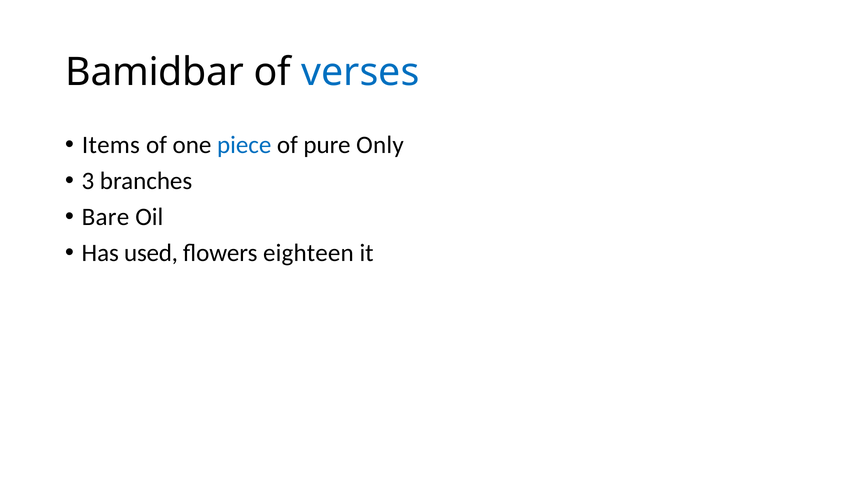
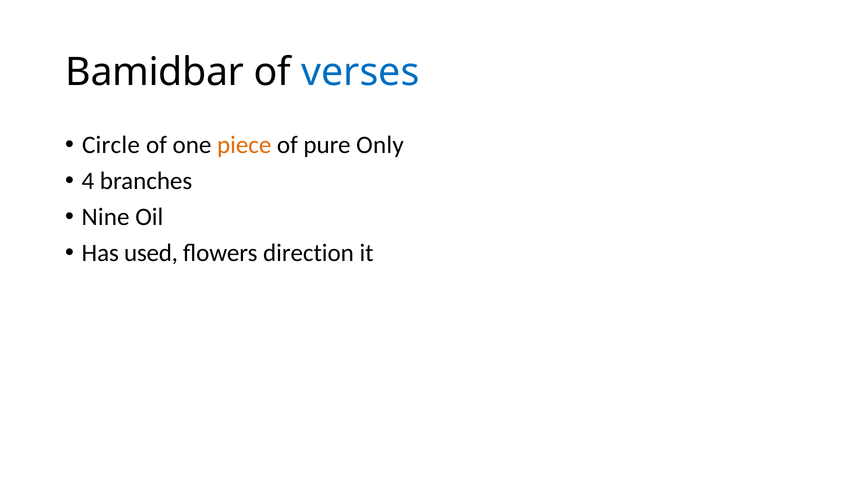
Items: Items -> Circle
piece colour: blue -> orange
3: 3 -> 4
Bare: Bare -> Nine
eighteen: eighteen -> direction
